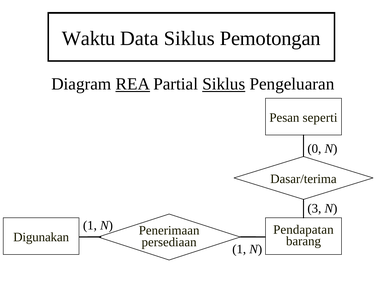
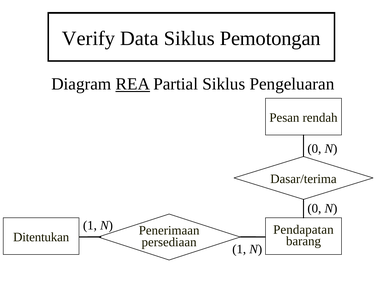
Waktu: Waktu -> Verify
Siklus at (224, 84) underline: present -> none
seperti: seperti -> rendah
3 at (314, 209): 3 -> 0
Digunakan: Digunakan -> Ditentukan
